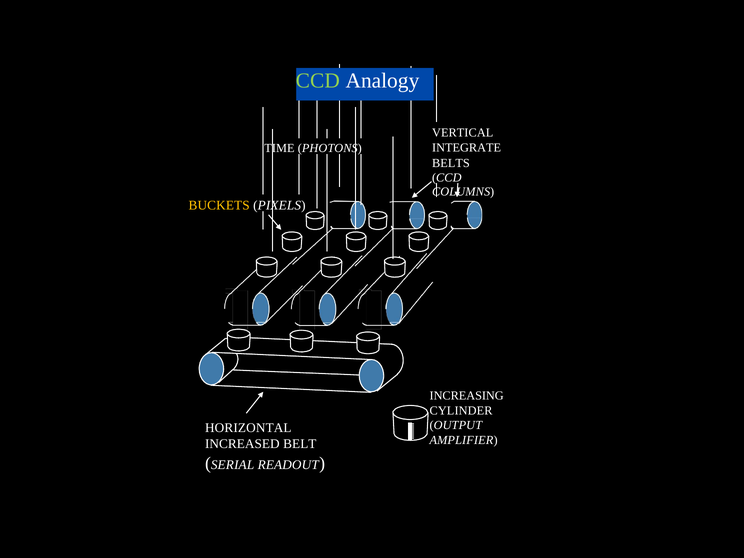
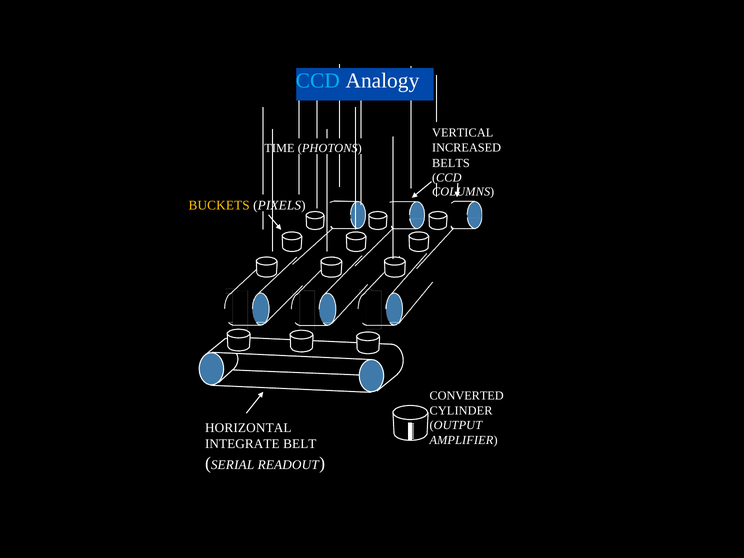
CCD at (318, 80) colour: light green -> light blue
INTEGRATE: INTEGRATE -> INCREASED
INCREASING: INCREASING -> CONVERTED
INCREASED: INCREASED -> INTEGRATE
